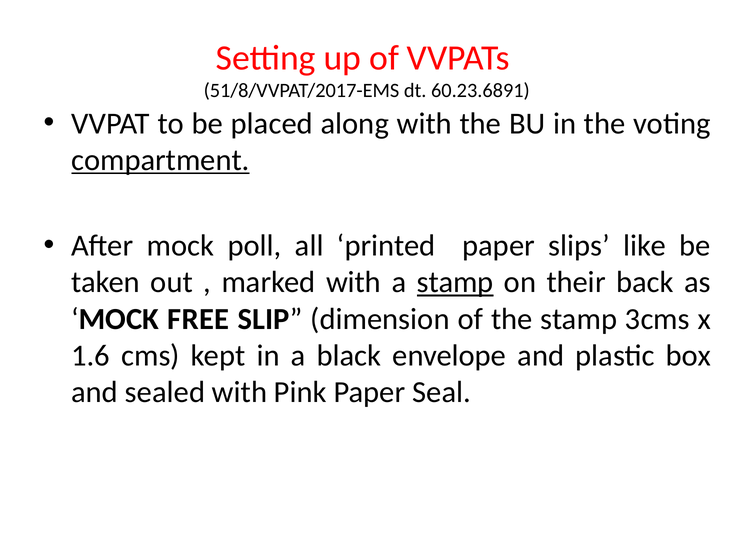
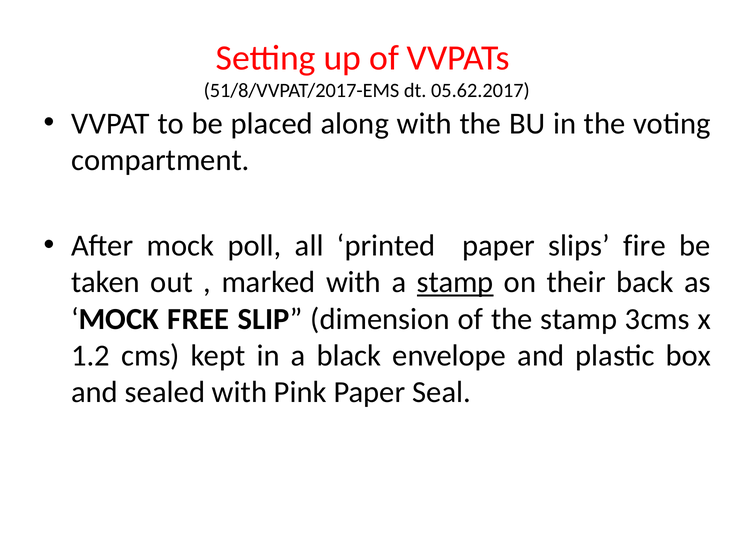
60.23.6891: 60.23.6891 -> 05.62.2017
compartment underline: present -> none
like: like -> fire
1.6: 1.6 -> 1.2
